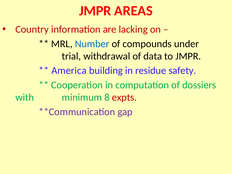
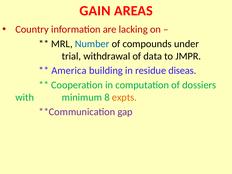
JMPR at (95, 11): JMPR -> GAIN
safety: safety -> diseas
expts colour: red -> orange
